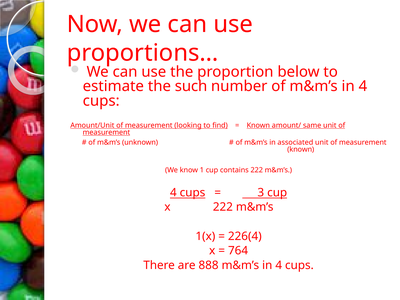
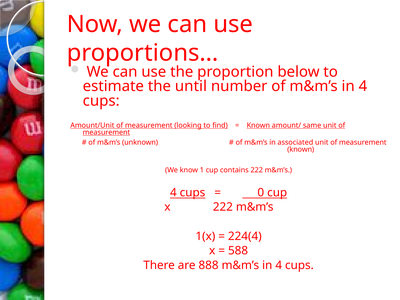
such: such -> until
3: 3 -> 0
226(4: 226(4 -> 224(4
764: 764 -> 588
